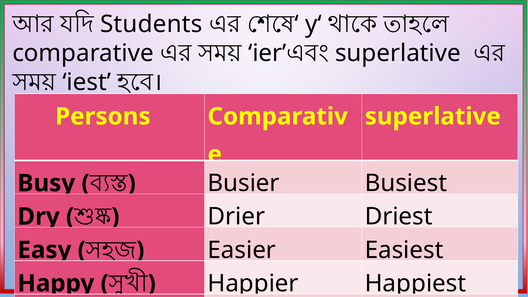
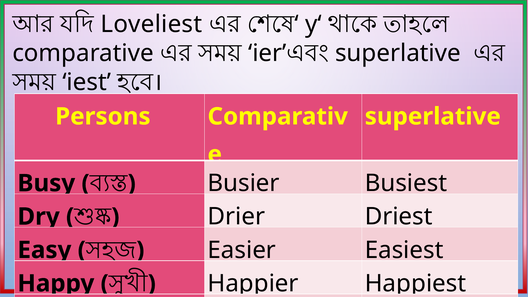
Students: Students -> Loveliest
